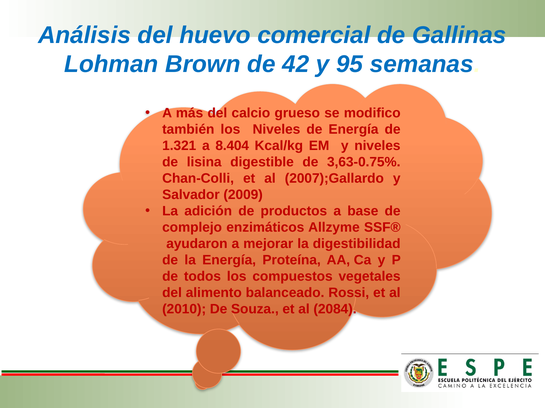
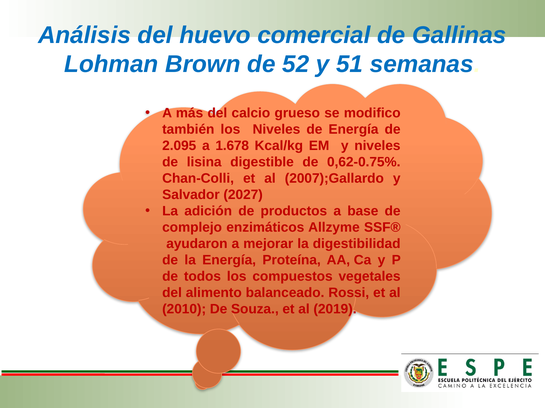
42: 42 -> 52
95: 95 -> 51
1.321: 1.321 -> 2.095
8.404: 8.404 -> 1.678
3,63-0.75%: 3,63-0.75% -> 0,62-0.75%
2009: 2009 -> 2027
2084: 2084 -> 2019
